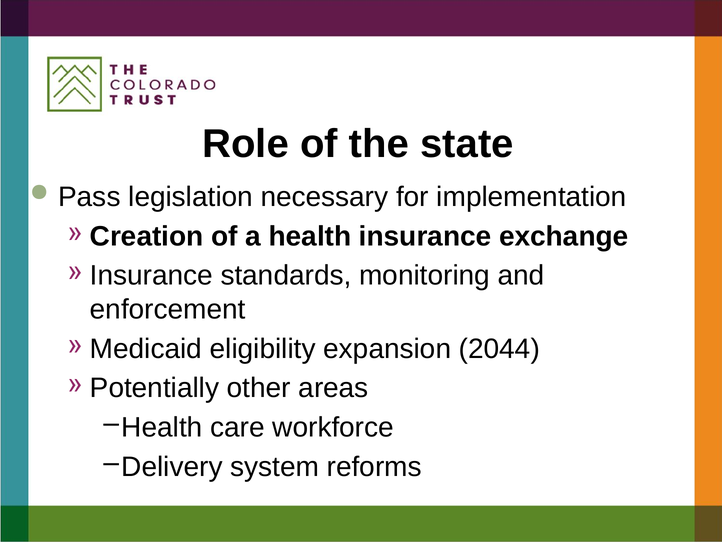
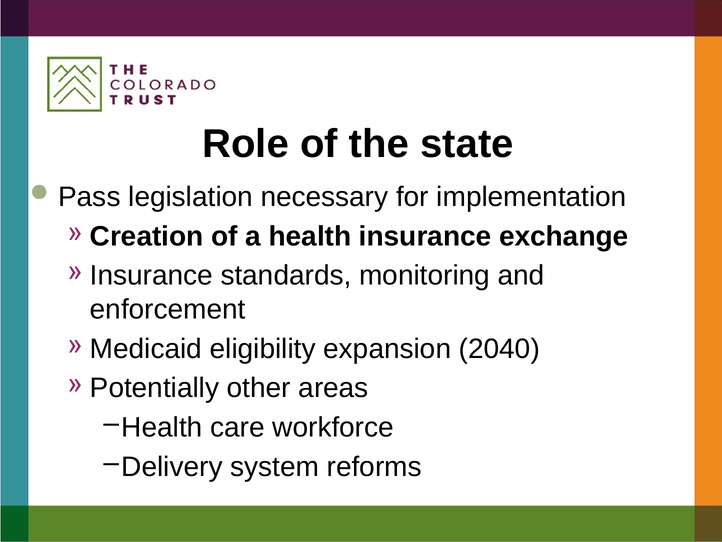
2044: 2044 -> 2040
